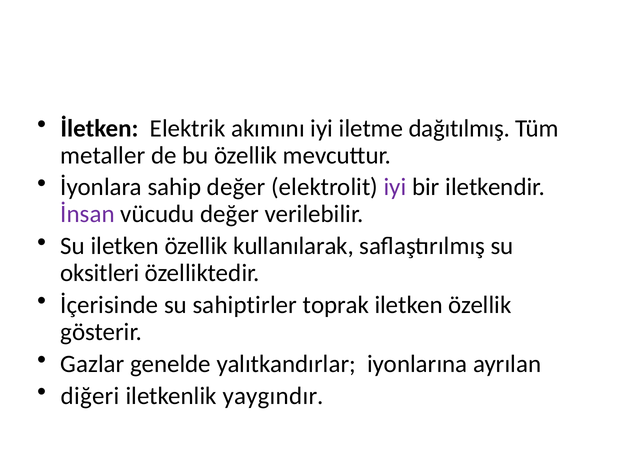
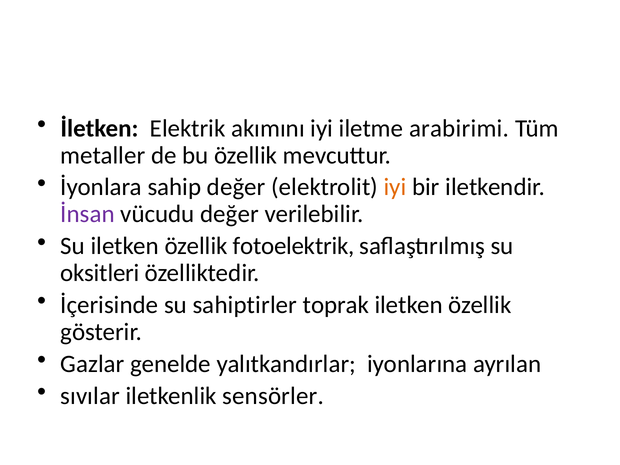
dağıtılmış: dağıtılmış -> arabirimi
iyi at (395, 187) colour: purple -> orange
kullanılarak: kullanılarak -> fotoelektrik
diğeri: diğeri -> sıvılar
yaygındır: yaygındır -> sensörler
